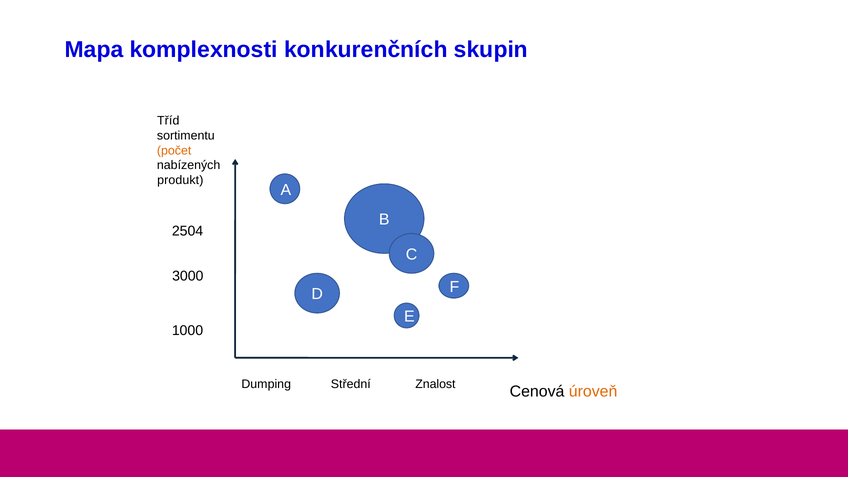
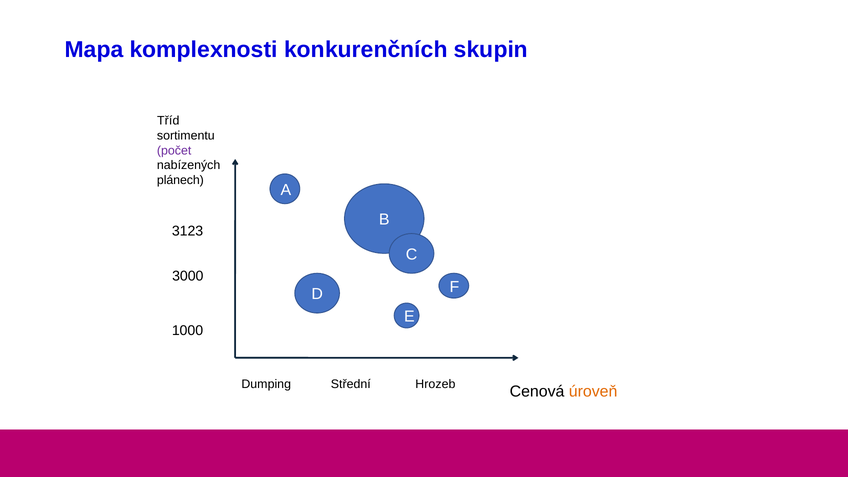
počet colour: orange -> purple
produkt: produkt -> plánech
2504: 2504 -> 3123
Znalost: Znalost -> Hrozeb
